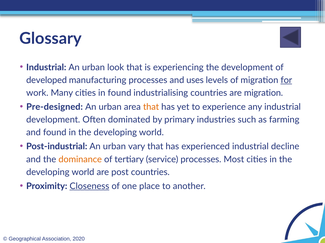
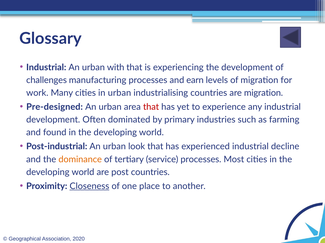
look: look -> with
developed: developed -> challenges
uses: uses -> earn
for underline: present -> none
in found: found -> urban
that at (151, 107) colour: orange -> red
vary: vary -> look
